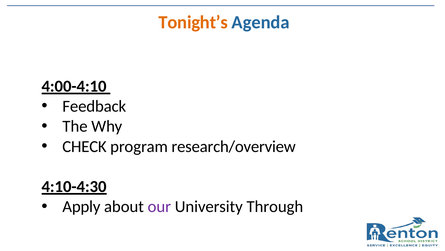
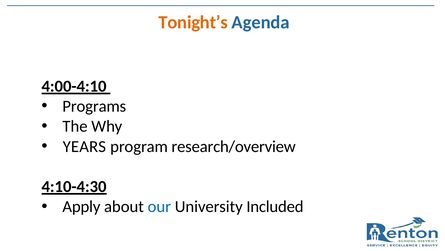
Feedback: Feedback -> Programs
CHECK: CHECK -> YEARS
our colour: purple -> blue
Through: Through -> Included
